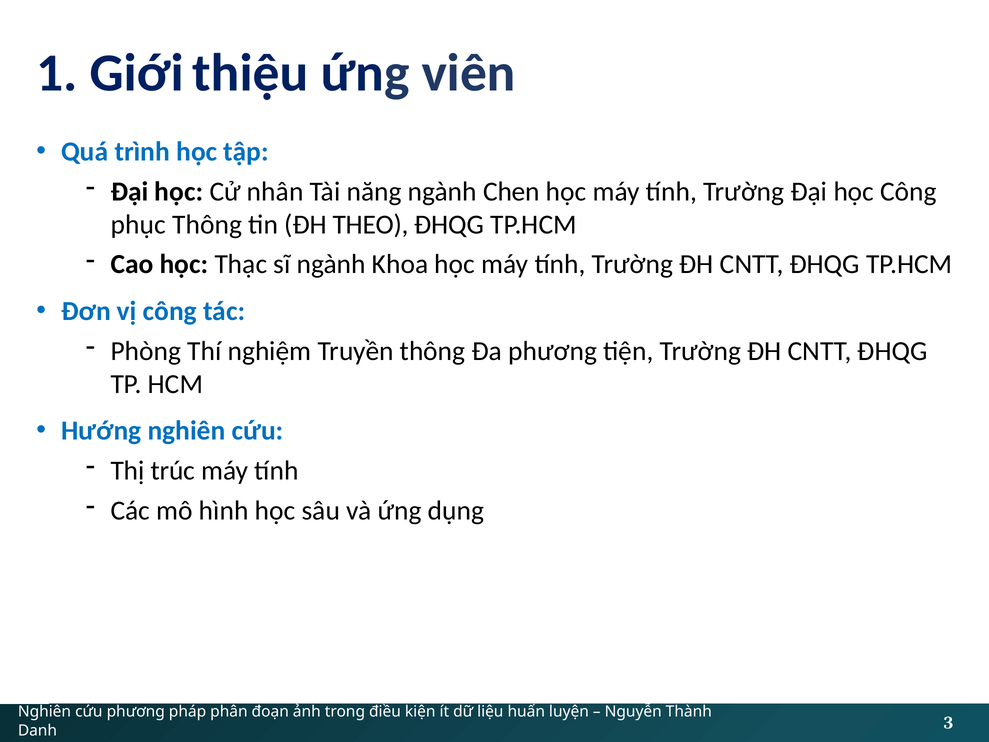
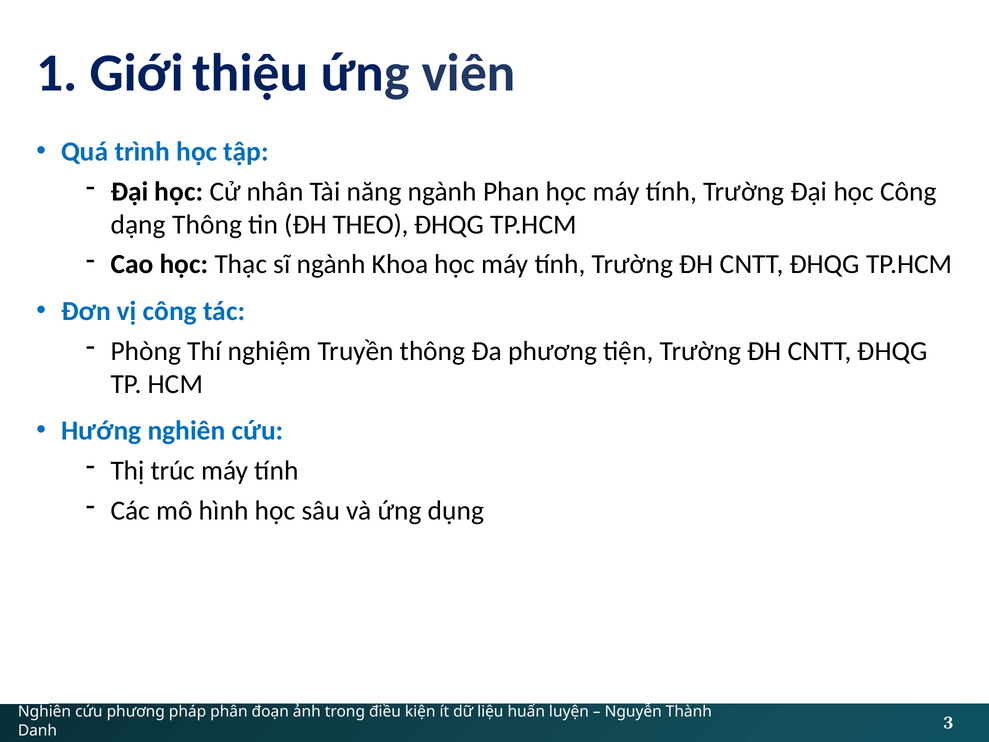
Chen: Chen -> Phan
phục: phục -> dạng
